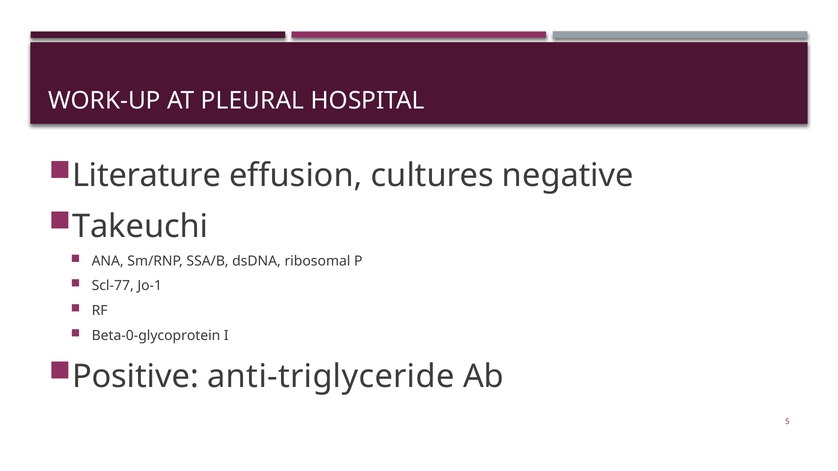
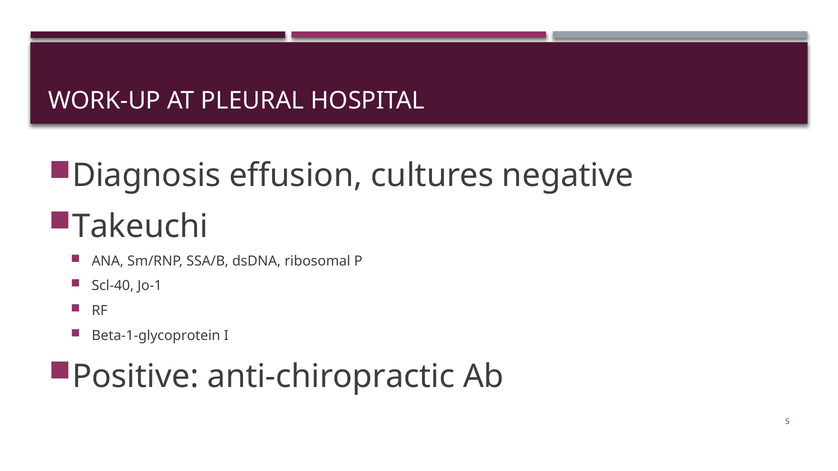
Literature: Literature -> Diagnosis
Scl-77: Scl-77 -> Scl-40
Beta-0-glycoprotein: Beta-0-glycoprotein -> Beta-1-glycoprotein
anti-triglyceride: anti-triglyceride -> anti-chiropractic
